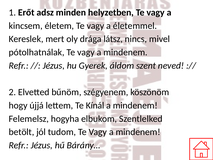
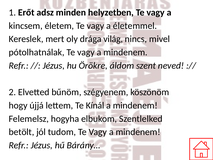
látsz: látsz -> világ
Gyerek: Gyerek -> Örökre
